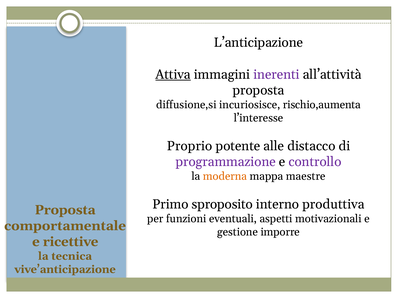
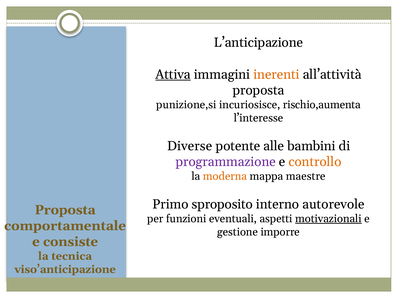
inerenti colour: purple -> orange
diffusione,si: diffusione,si -> punizione,si
Proprio: Proprio -> Diverse
distacco: distacco -> bambini
controllo colour: purple -> orange
produttiva: produttiva -> autorevole
motivazionali underline: none -> present
ricettive: ricettive -> consiste
vive’anticipazione: vive’anticipazione -> viso’anticipazione
